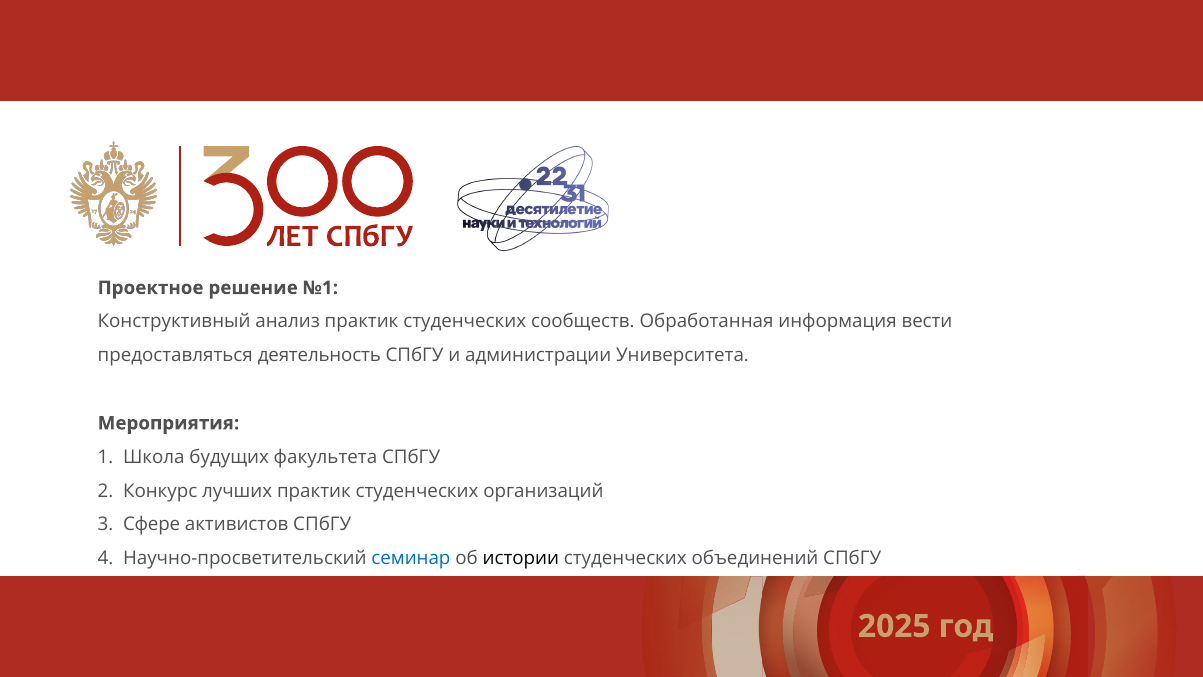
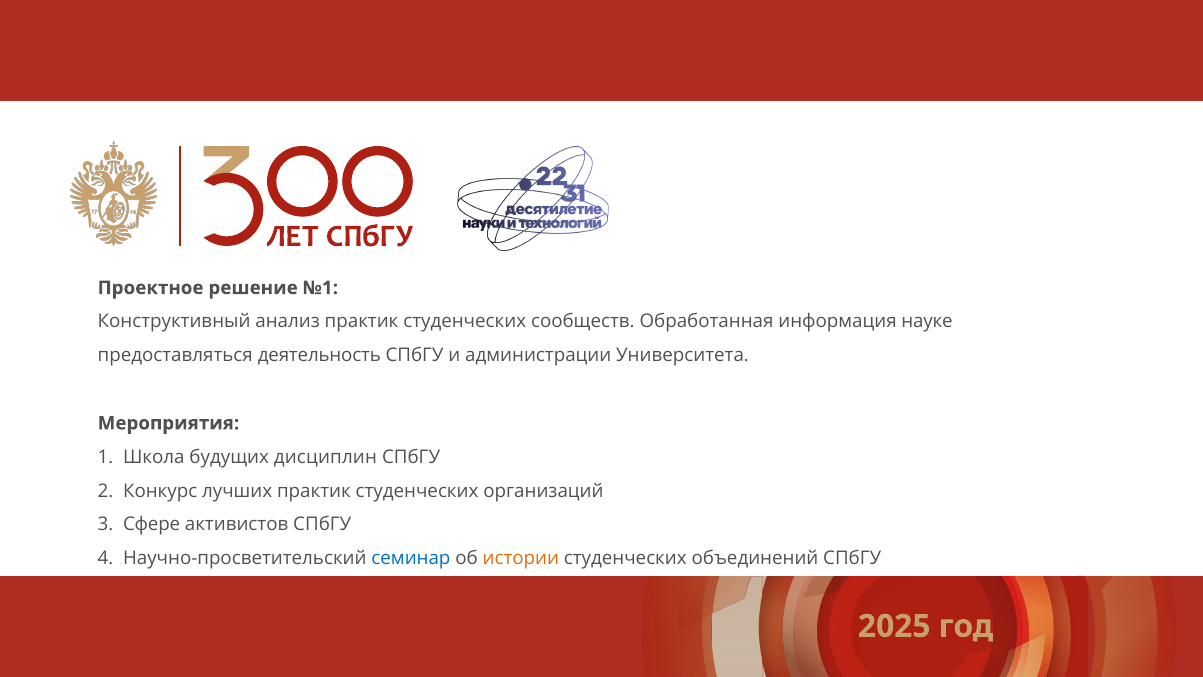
вести: вести -> науке
факультета: факультета -> дисциплин
истории colour: black -> orange
